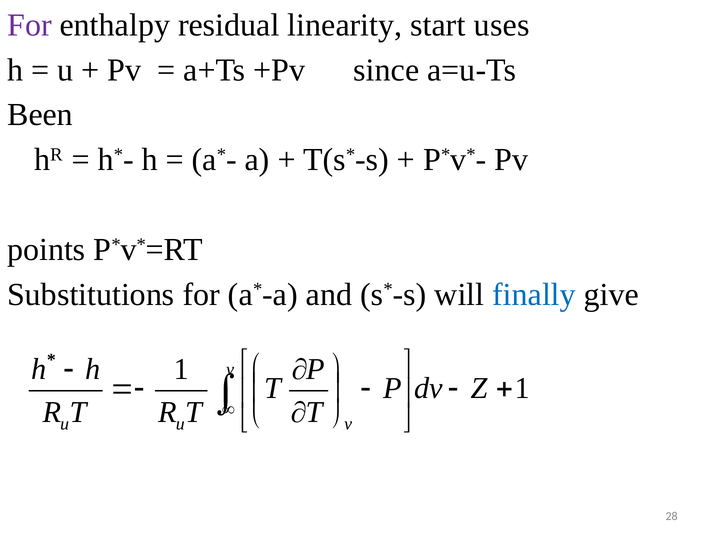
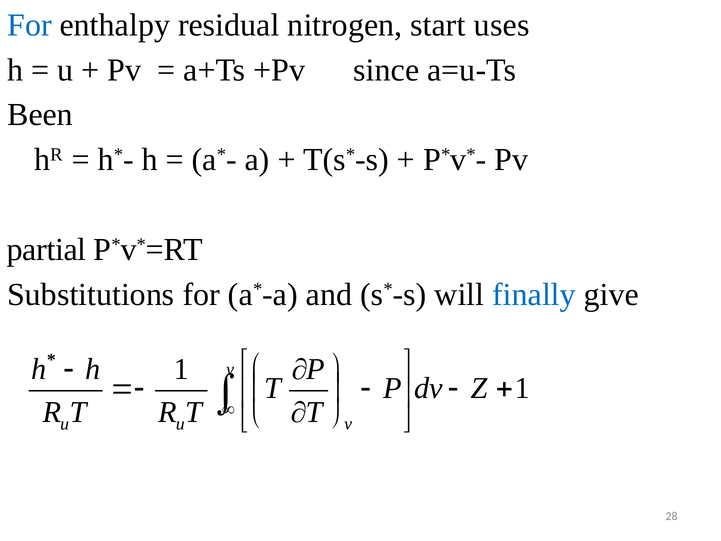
For at (29, 25) colour: purple -> blue
linearity: linearity -> nitrogen
points: points -> partial
